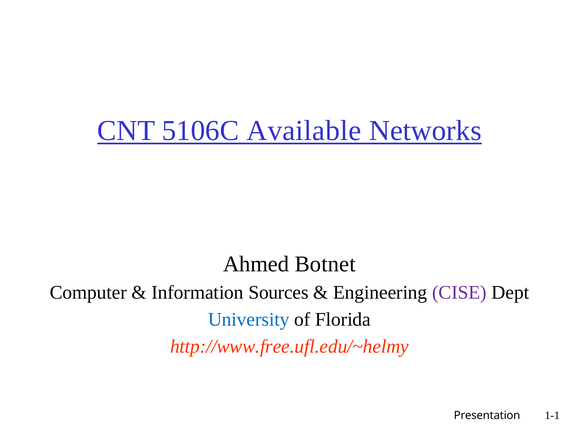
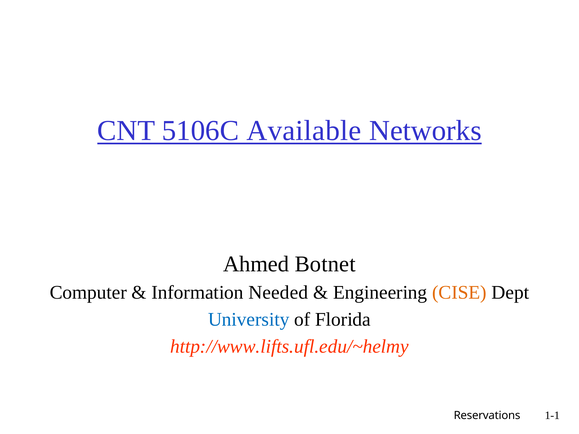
Sources: Sources -> Needed
CISE colour: purple -> orange
http://www.free.ufl.edu/~helmy: http://www.free.ufl.edu/~helmy -> http://www.lifts.ufl.edu/~helmy
Presentation: Presentation -> Reservations
